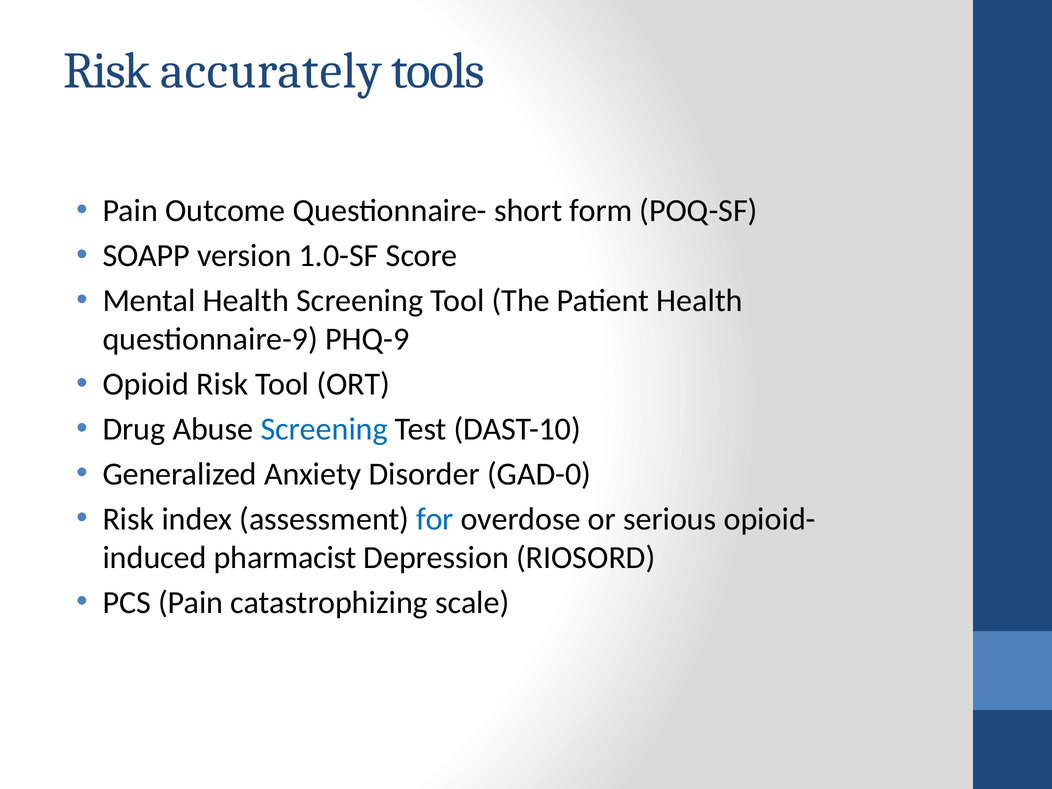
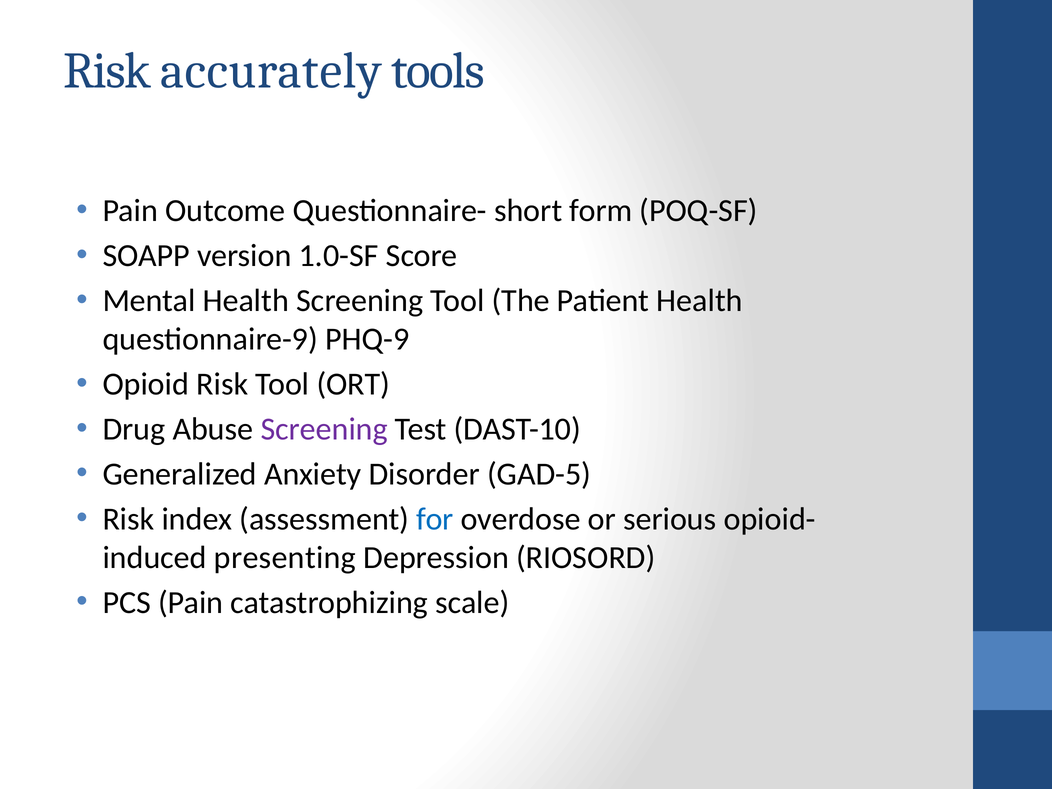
Screening at (324, 429) colour: blue -> purple
GAD-0: GAD-0 -> GAD-5
pharmacist: pharmacist -> presenting
